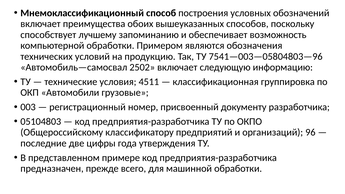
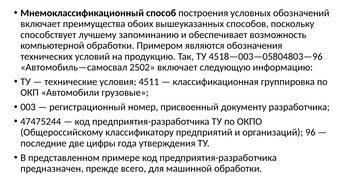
7541—003—05804803—96: 7541—003—05804803—96 -> 4518—003—05804803—96
05104803: 05104803 -> 47475244
